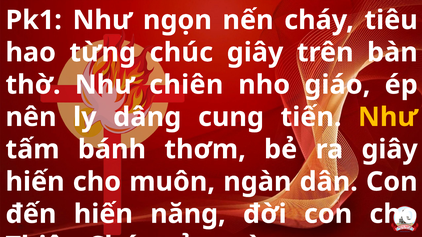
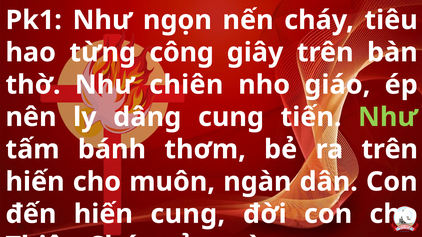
chúc: chúc -> công
Như at (388, 117) colour: yellow -> light green
ra giây: giây -> trên
hiến năng: năng -> cung
